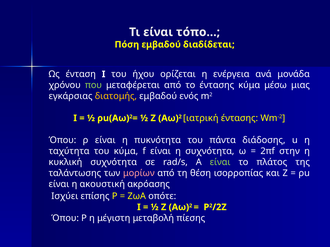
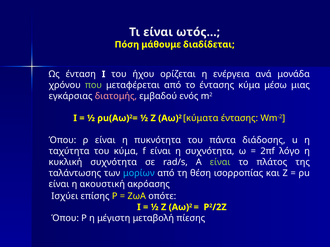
τόπο: τόπο -> ωτός
Πόση εμβαδού: εμβαδού -> μάθουμε
διατομής colour: yellow -> pink
ιατρική: ιατρική -> κύματα
στην: στην -> λόγο
μορίων colour: pink -> light blue
